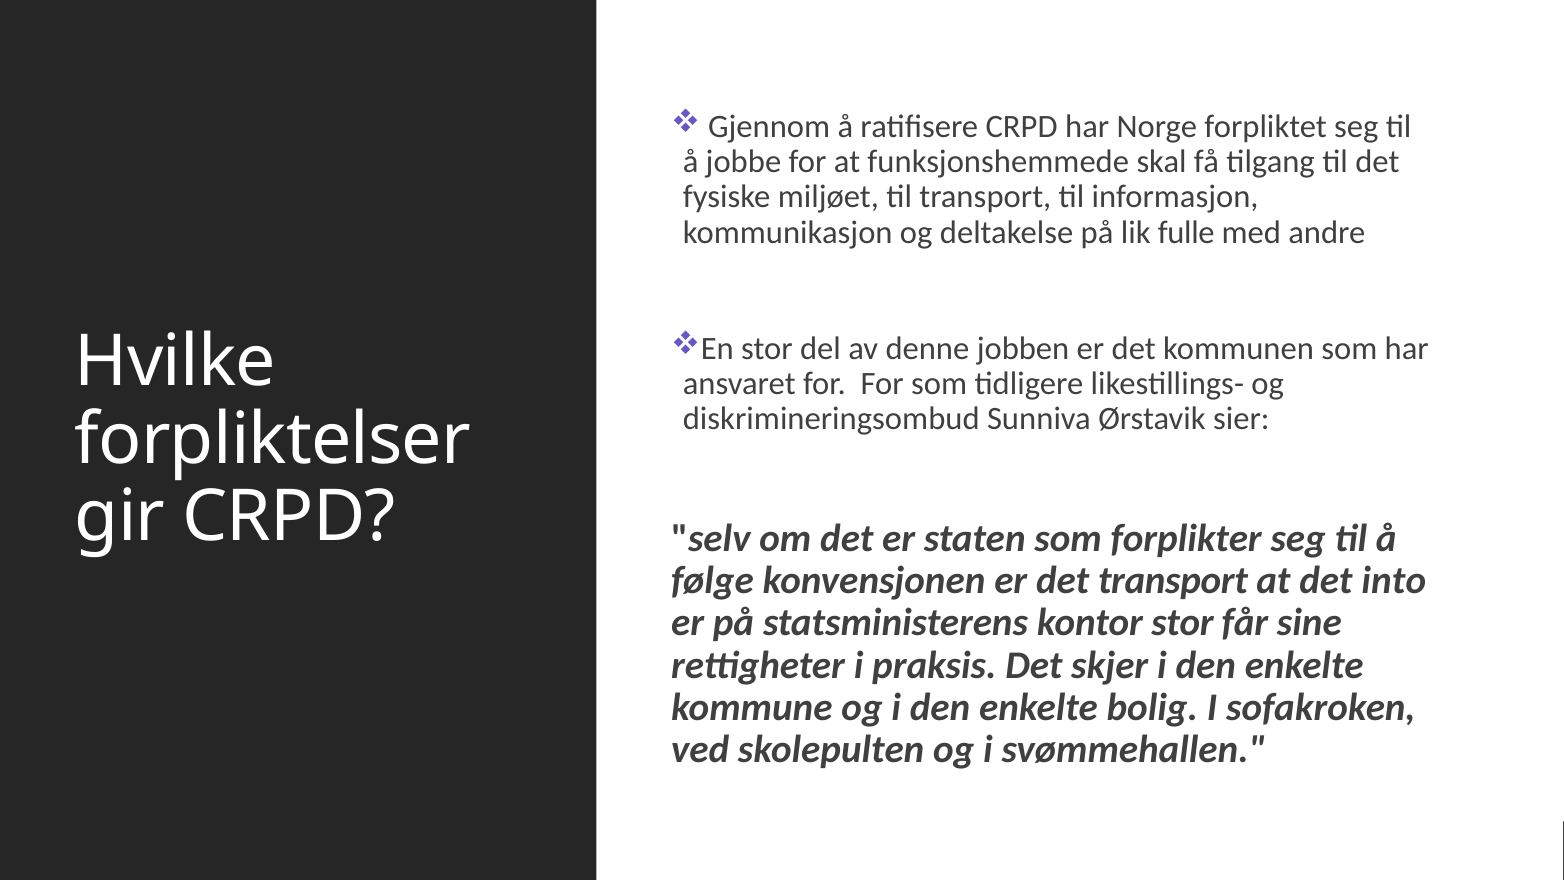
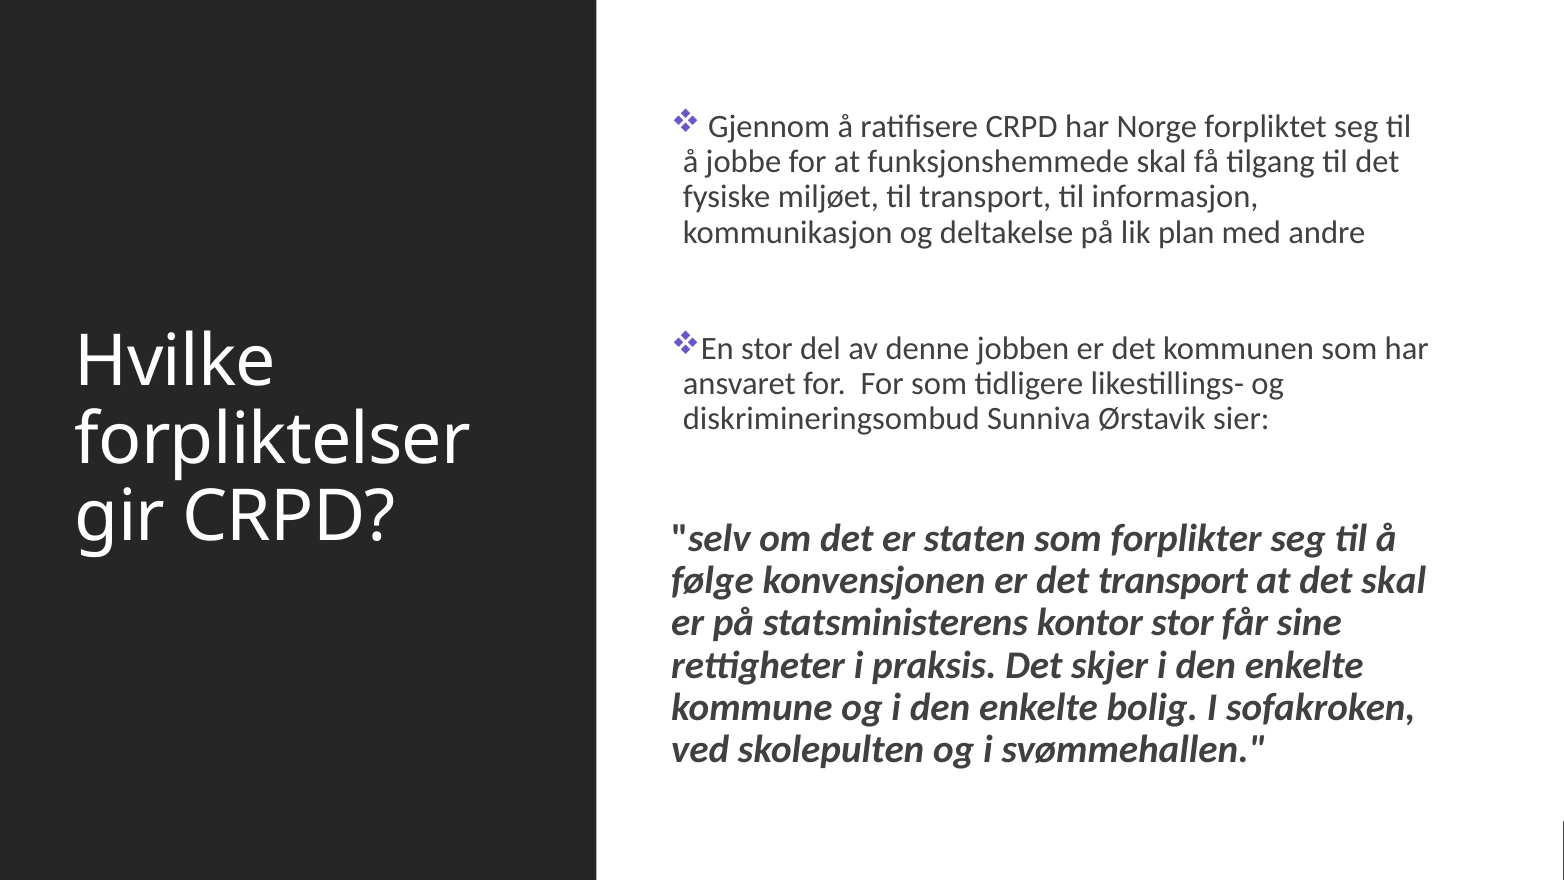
fulle: fulle -> plan
det into: into -> skal
